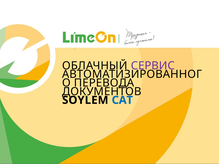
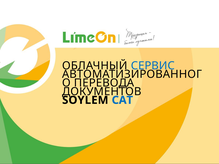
СЕРВИС colour: purple -> blue
